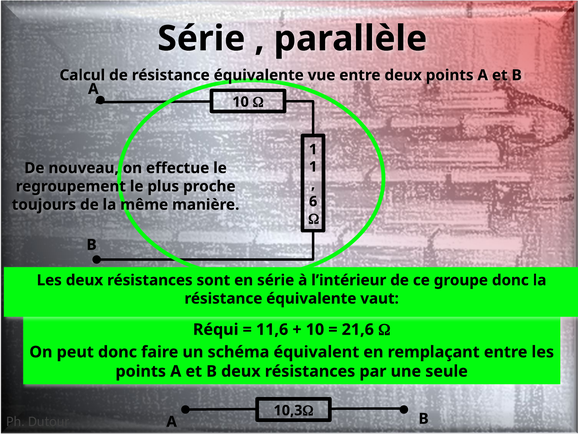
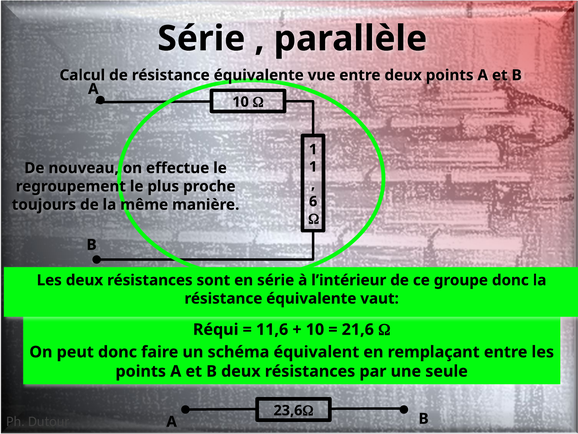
10,3: 10,3 -> 23,6
